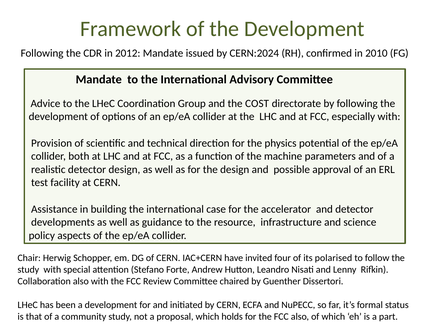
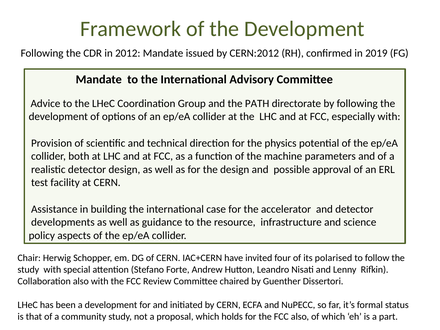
CERN:2024: CERN:2024 -> CERN:2012
2010: 2010 -> 2019
COST: COST -> PATH
